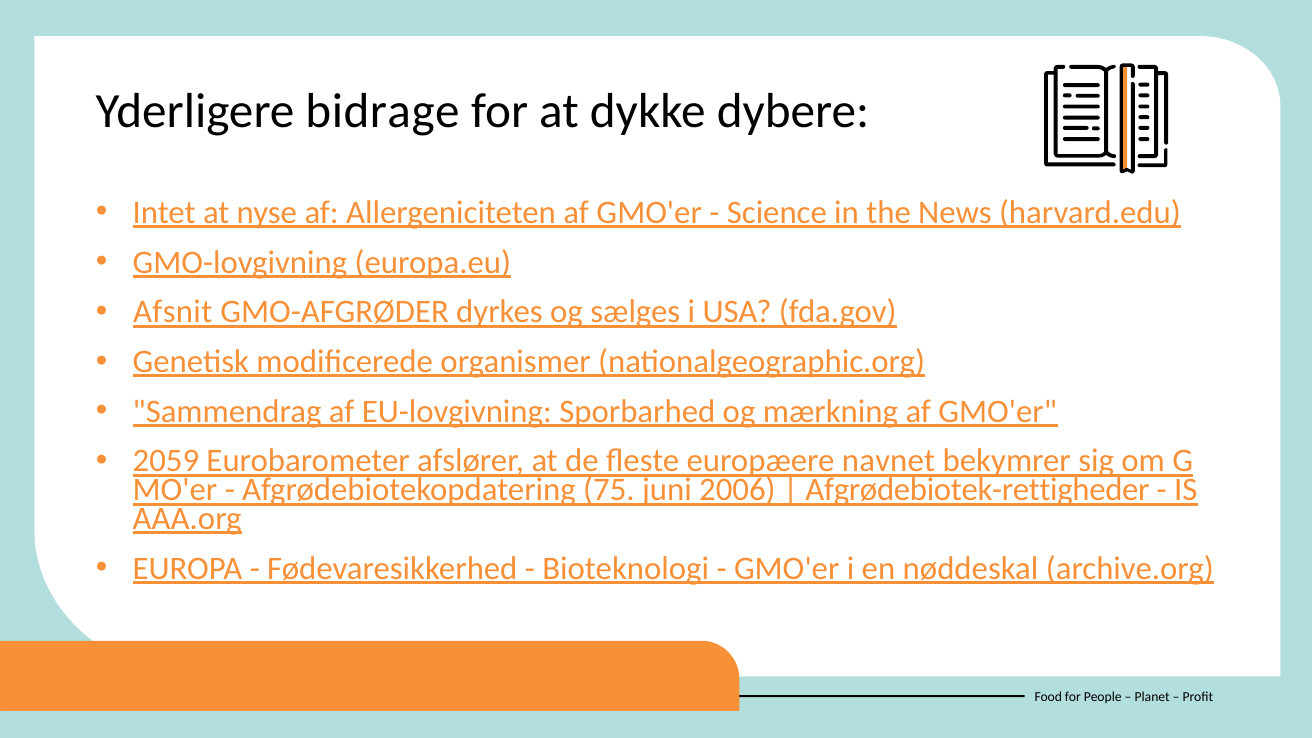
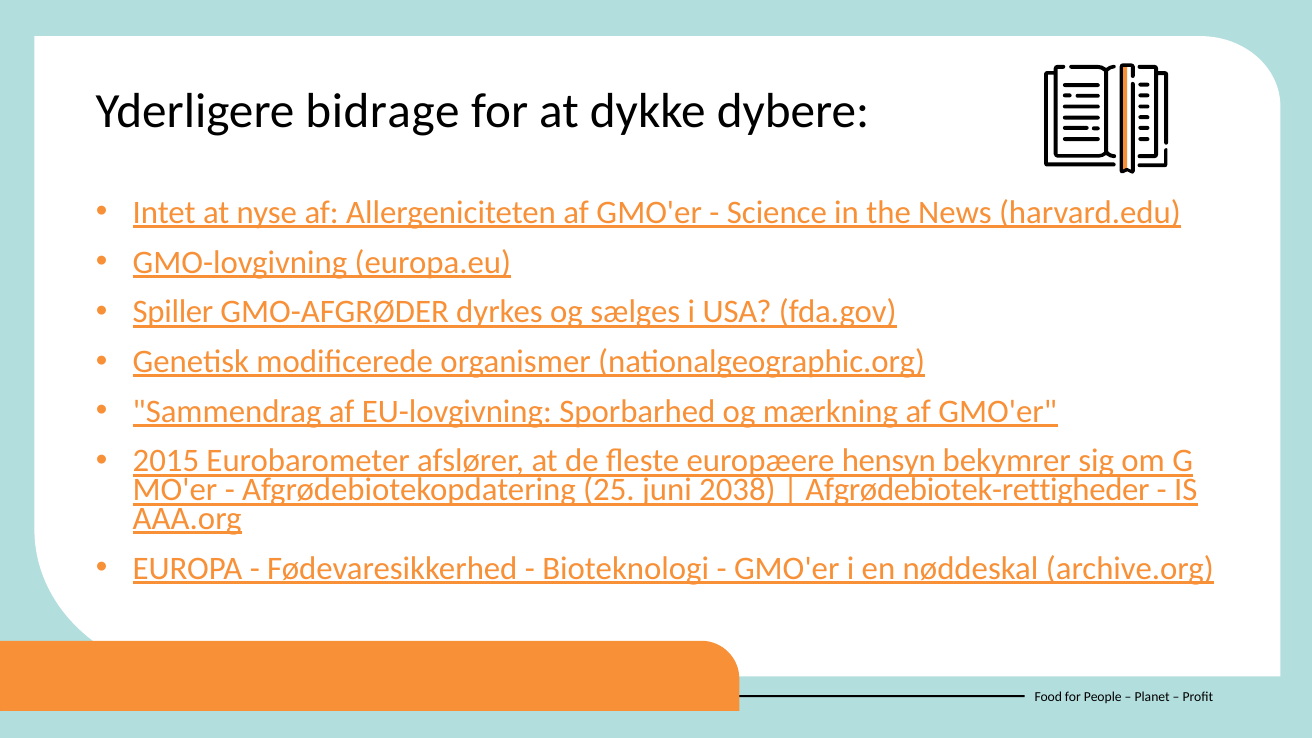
Afsnit: Afsnit -> Spiller
2059: 2059 -> 2015
navnet: navnet -> hensyn
75: 75 -> 25
2006: 2006 -> 2038
